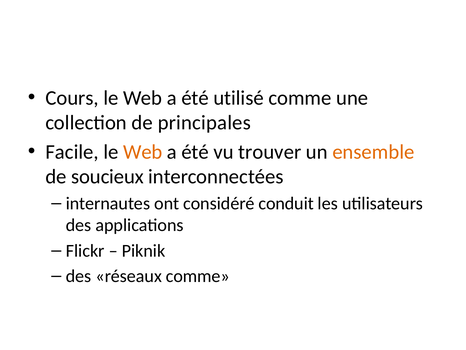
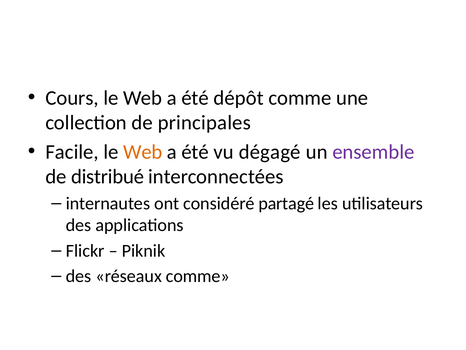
utilisé: utilisé -> dépôt
trouver: trouver -> dégagé
ensemble colour: orange -> purple
soucieux: soucieux -> distribué
conduit: conduit -> partagé
